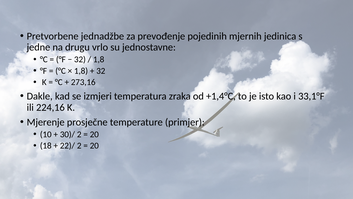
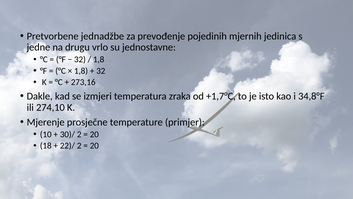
+1,4°C: +1,4°C -> +1,7°C
33,1°F: 33,1°F -> 34,8°F
224,16: 224,16 -> 274,10
